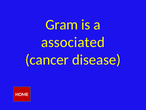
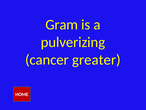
associated: associated -> pulverizing
disease: disease -> greater
